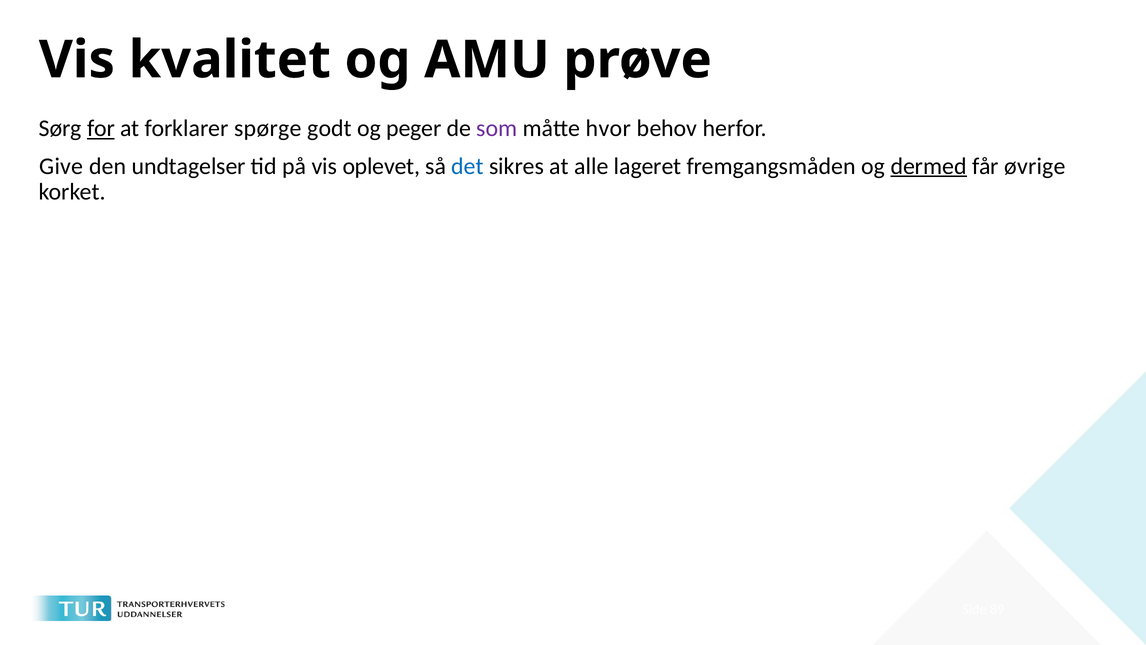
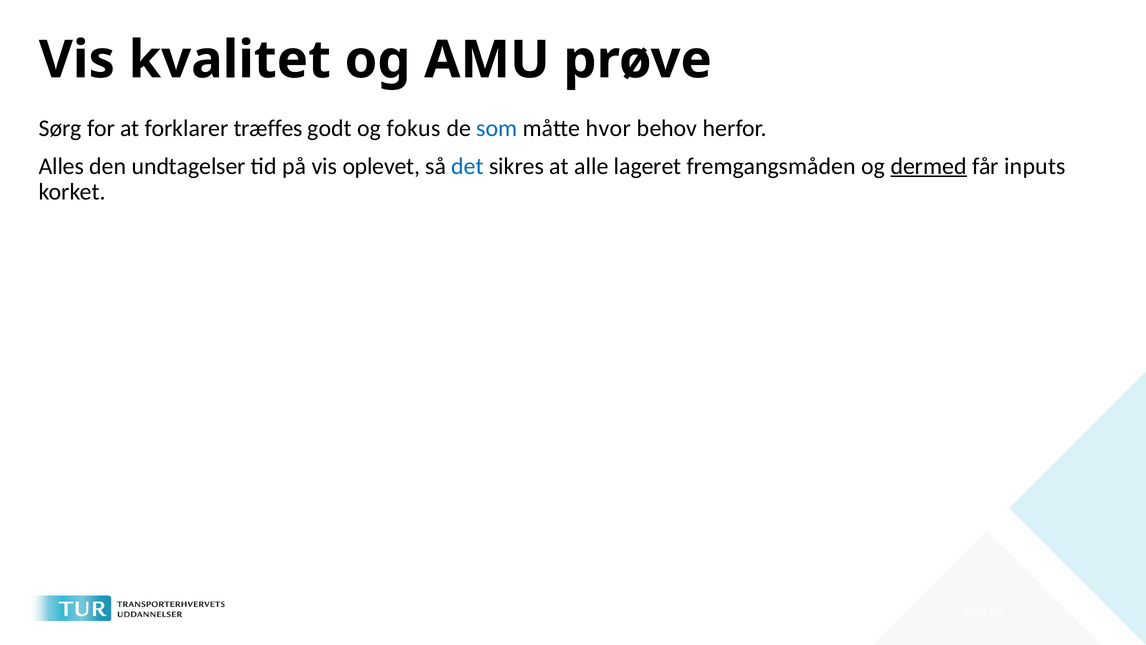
for underline: present -> none
spørge: spørge -> træffes
peger: peger -> fokus
som colour: purple -> blue
Give: Give -> Alles
øvrige: øvrige -> inputs
